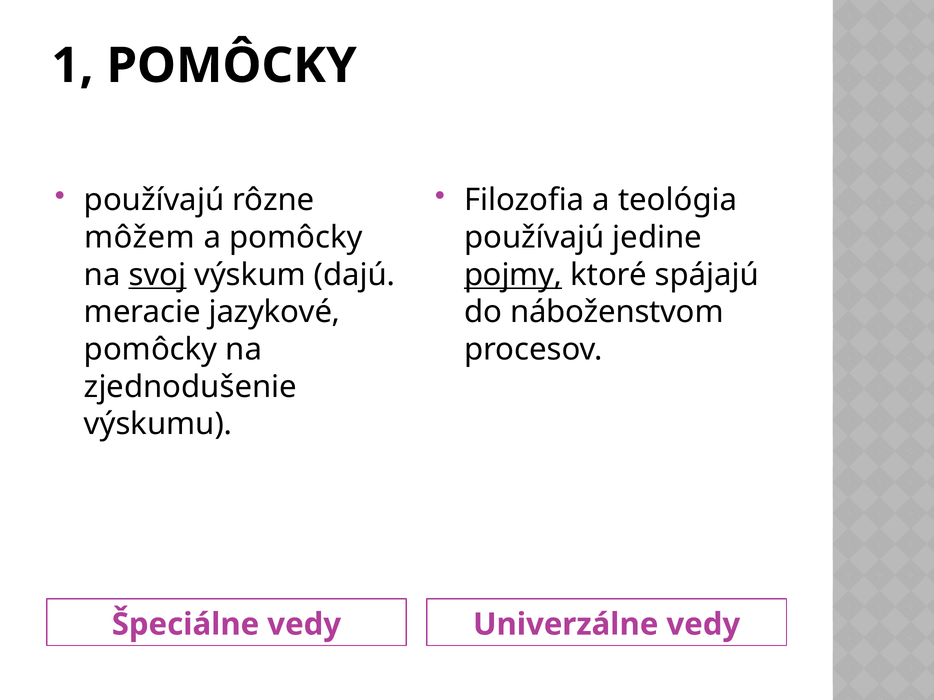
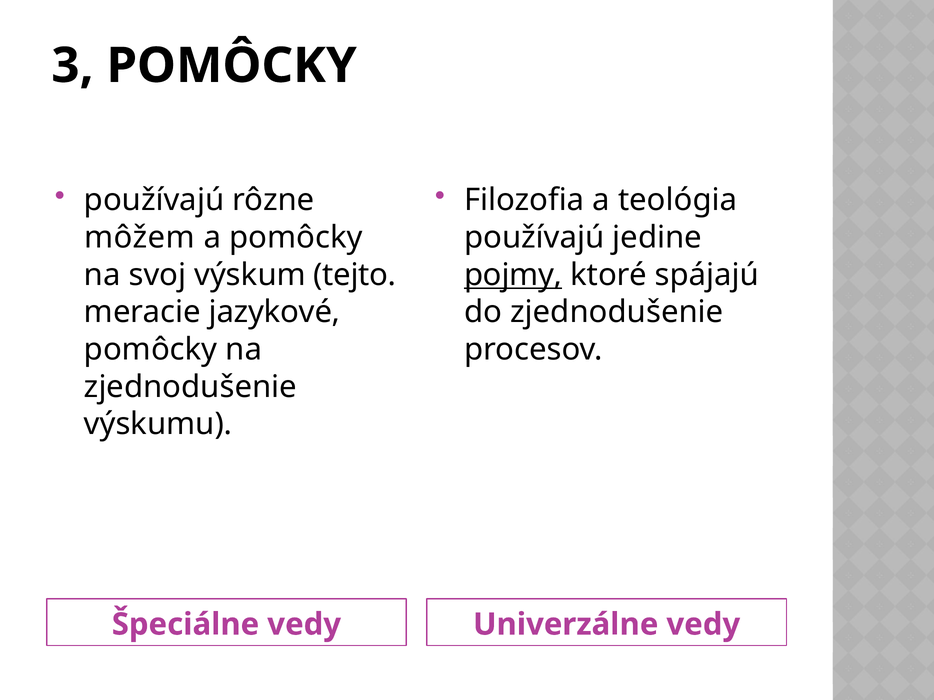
1: 1 -> 3
svoj underline: present -> none
dajú: dajú -> tejto
do náboženstvom: náboženstvom -> zjednodušenie
